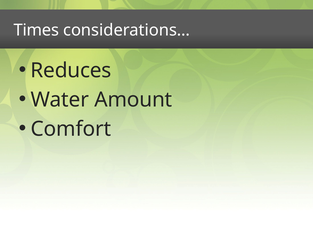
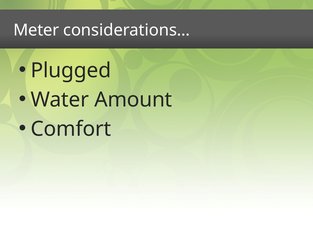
Times: Times -> Meter
Reduces: Reduces -> Plugged
